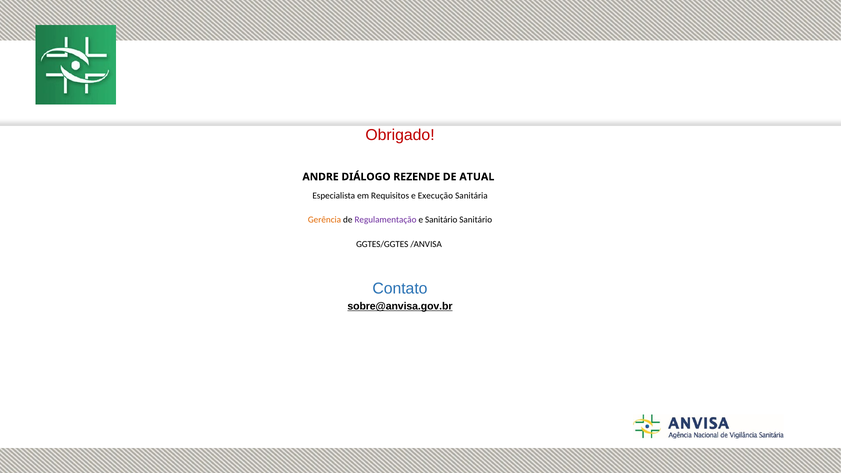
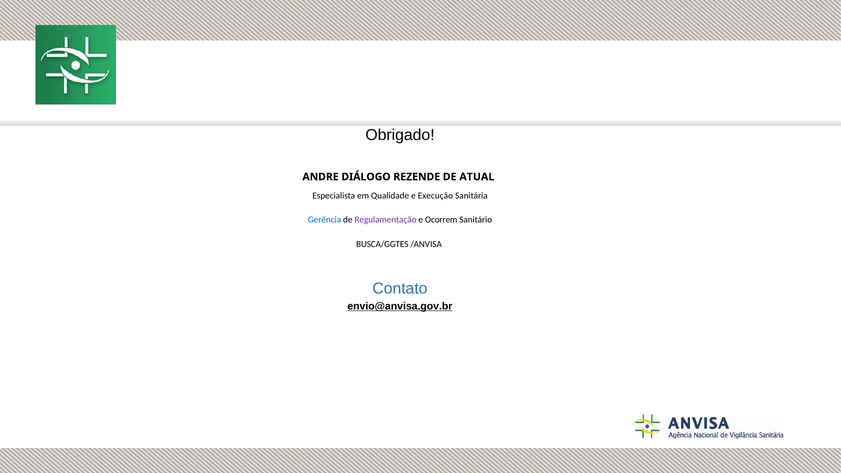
Obrigado colour: red -> black
Requisitos: Requisitos -> Qualidade
Gerência colour: orange -> blue
e Sanitário: Sanitário -> Ocorrem
GGTES/GGTES: GGTES/GGTES -> BUSCA/GGTES
sobre@anvisa.gov.br: sobre@anvisa.gov.br -> envio@anvisa.gov.br
